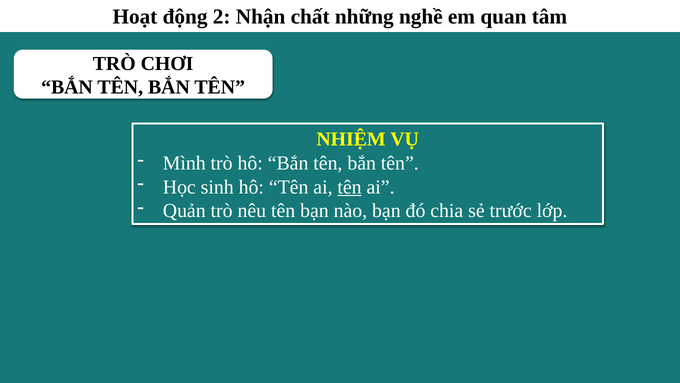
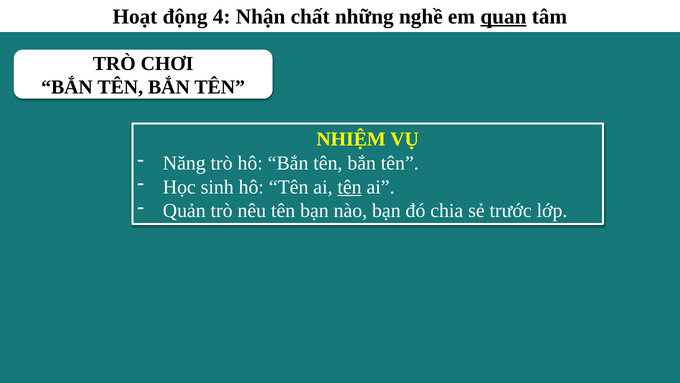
2: 2 -> 4
quan underline: none -> present
Mình: Mình -> Năng
